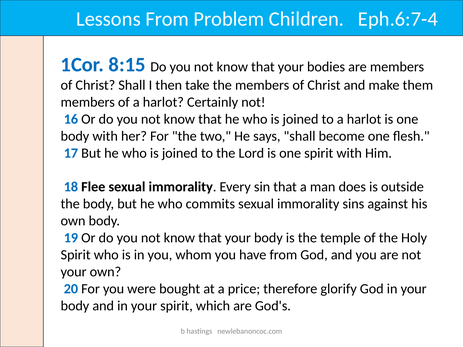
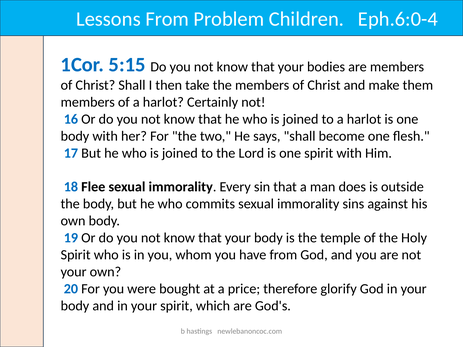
Eph.6:7-4: Eph.6:7-4 -> Eph.6:0-4
8:15: 8:15 -> 5:15
